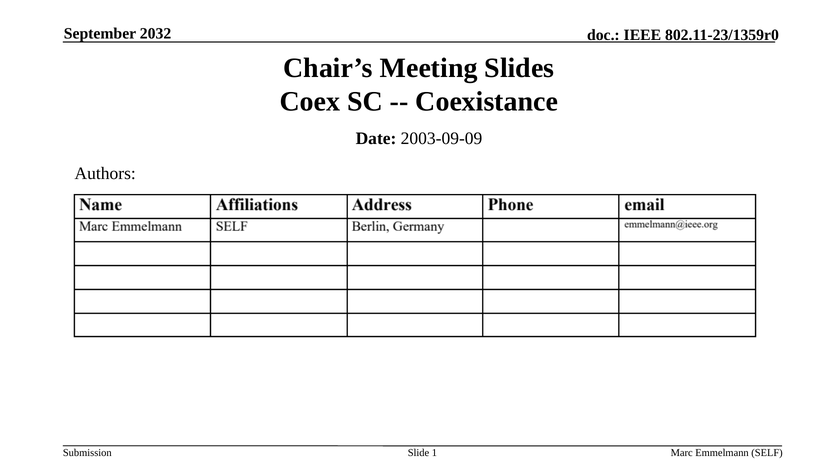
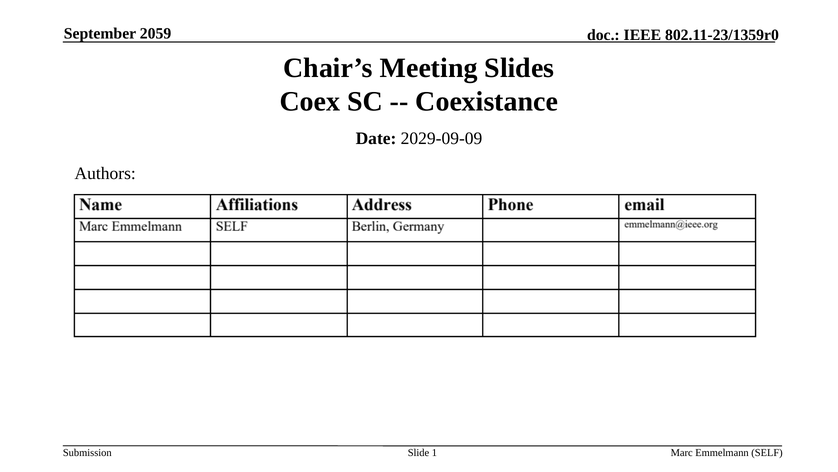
2032: 2032 -> 2059
2003-09-09: 2003-09-09 -> 2029-09-09
